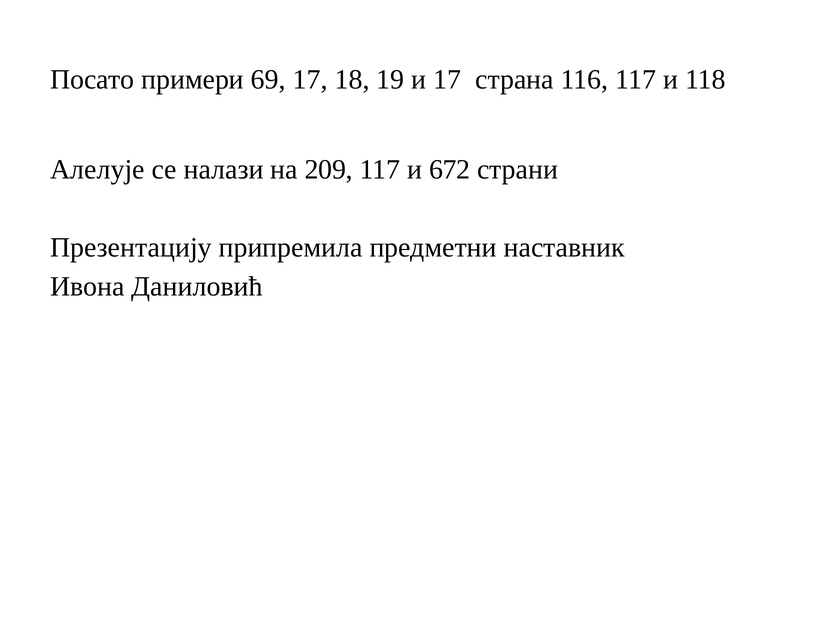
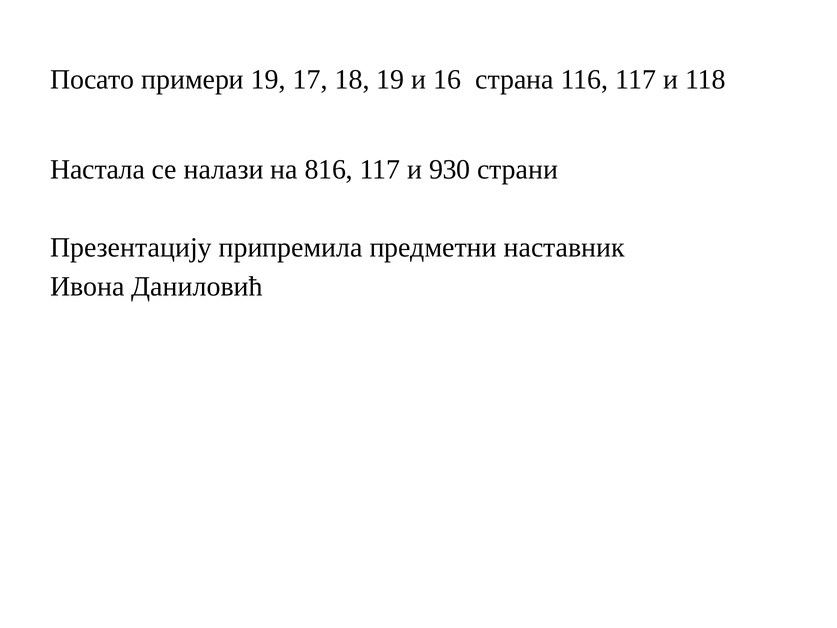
примери 69: 69 -> 19
и 17: 17 -> 16
Алелује: Алелује -> Настала
209: 209 -> 816
672: 672 -> 930
